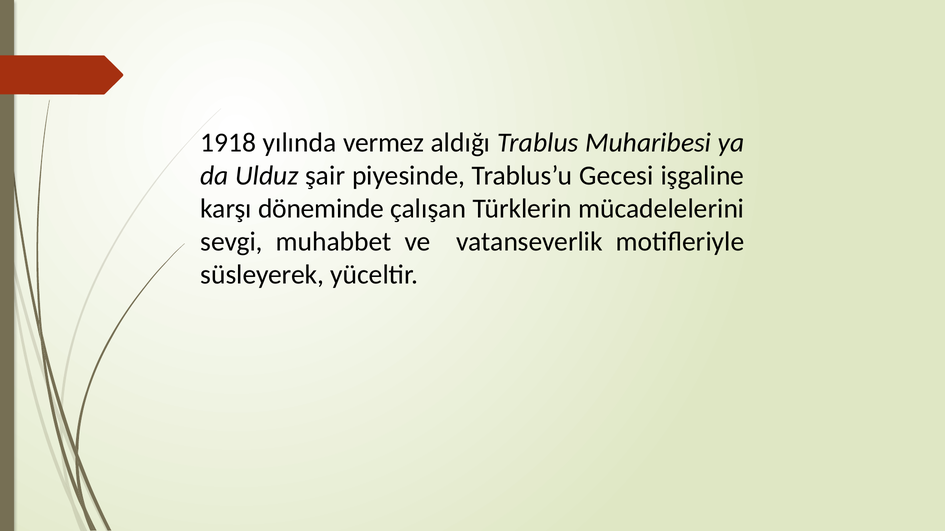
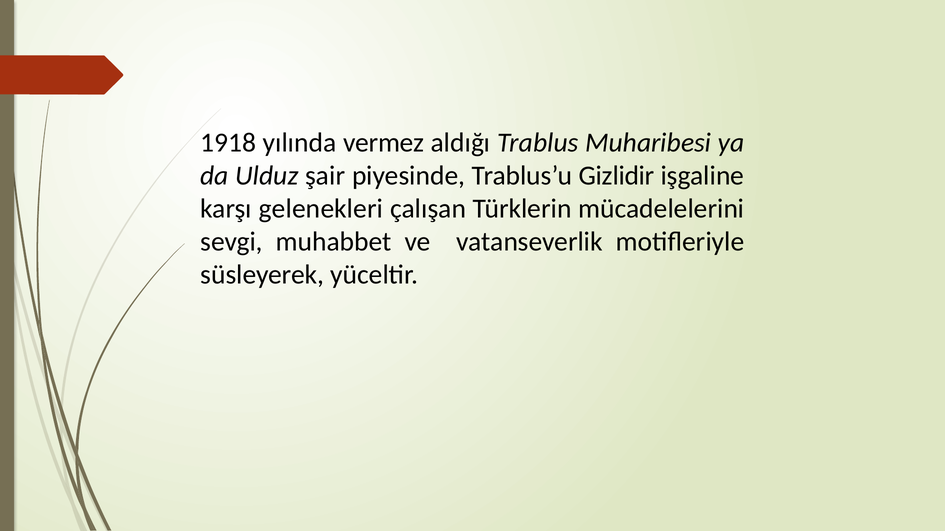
Gecesi: Gecesi -> Gizlidir
döneminde: döneminde -> gelenekleri
